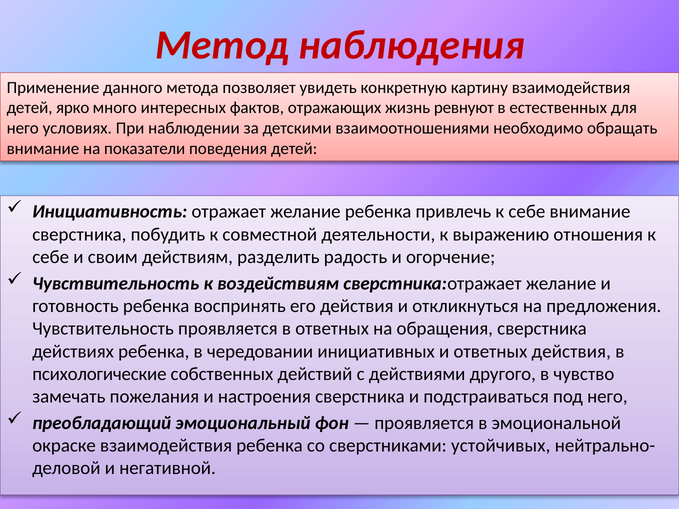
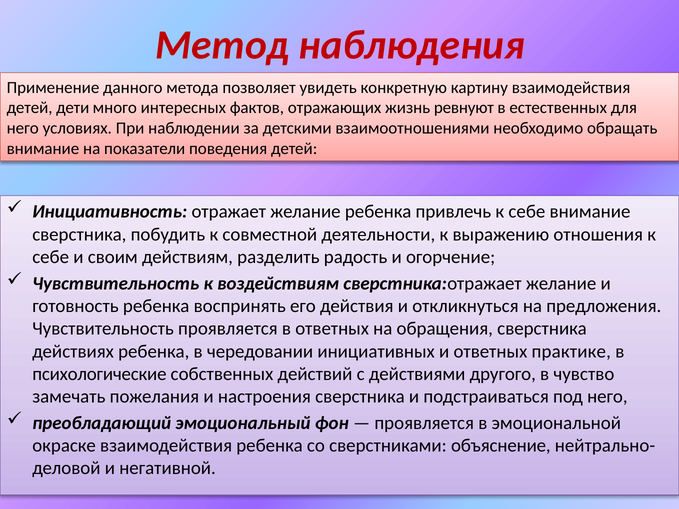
ярко: ярко -> дети
ответных действия: действия -> практике
устойчивых: устойчивых -> объяснение
